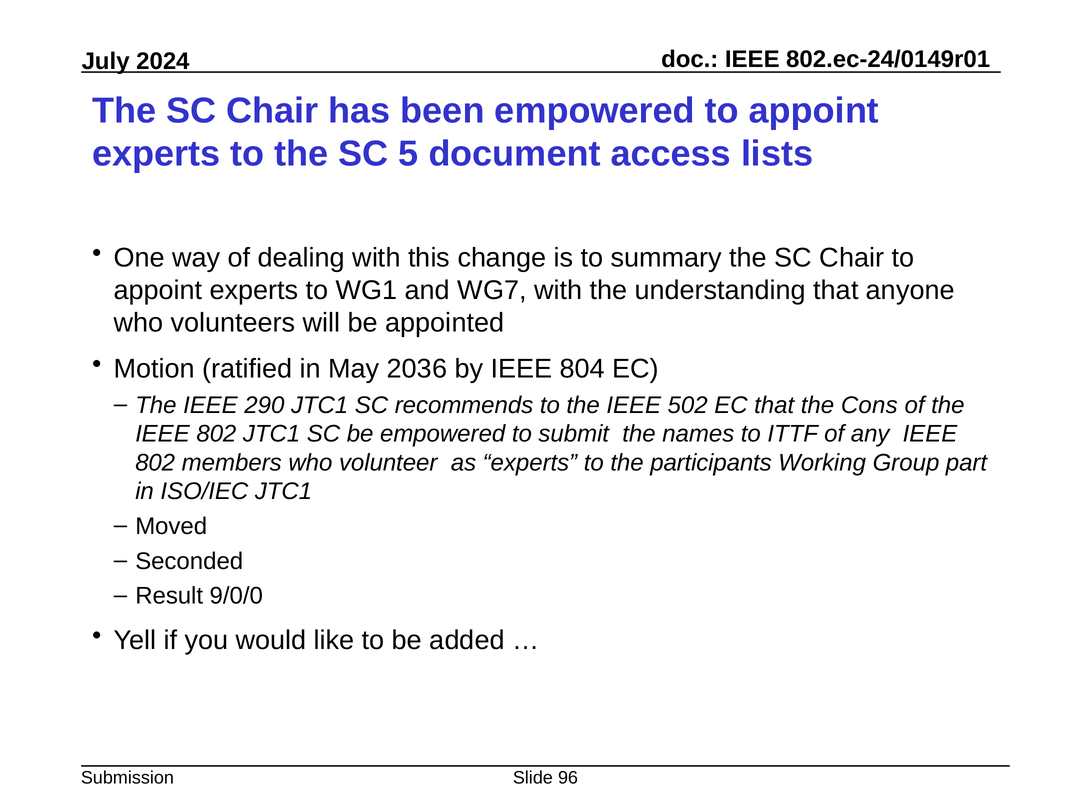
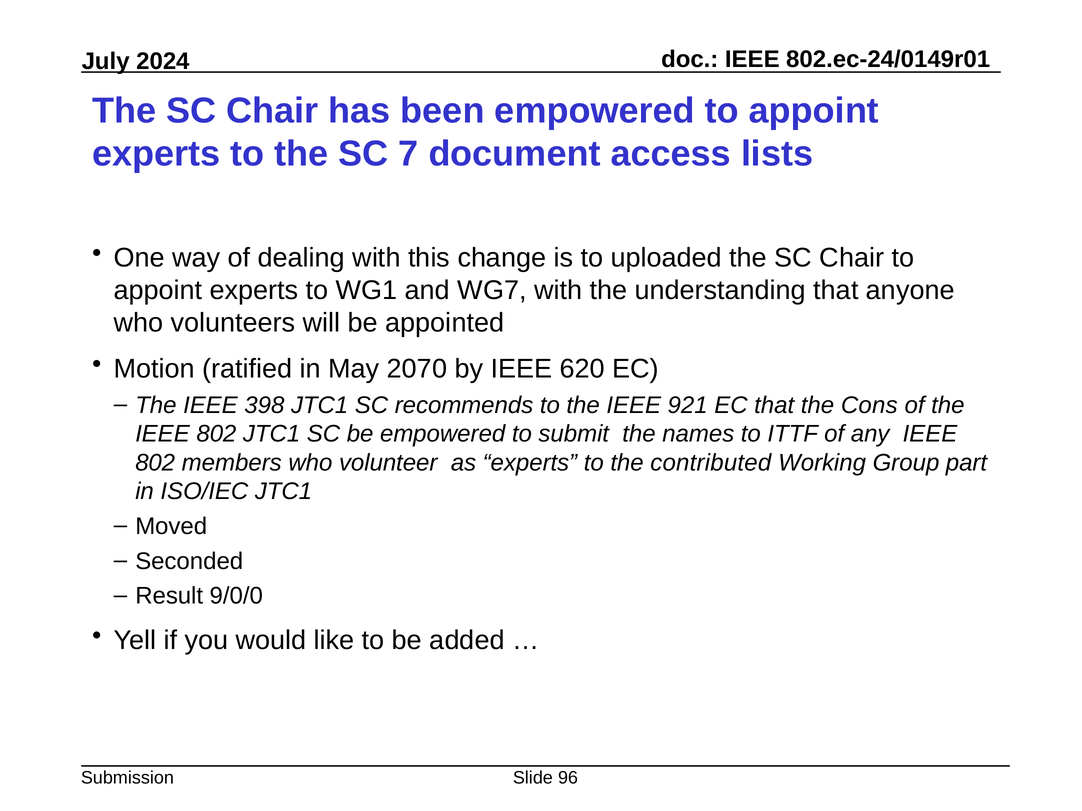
5: 5 -> 7
summary: summary -> uploaded
2036: 2036 -> 2070
804: 804 -> 620
290: 290 -> 398
502: 502 -> 921
participants: participants -> contributed
